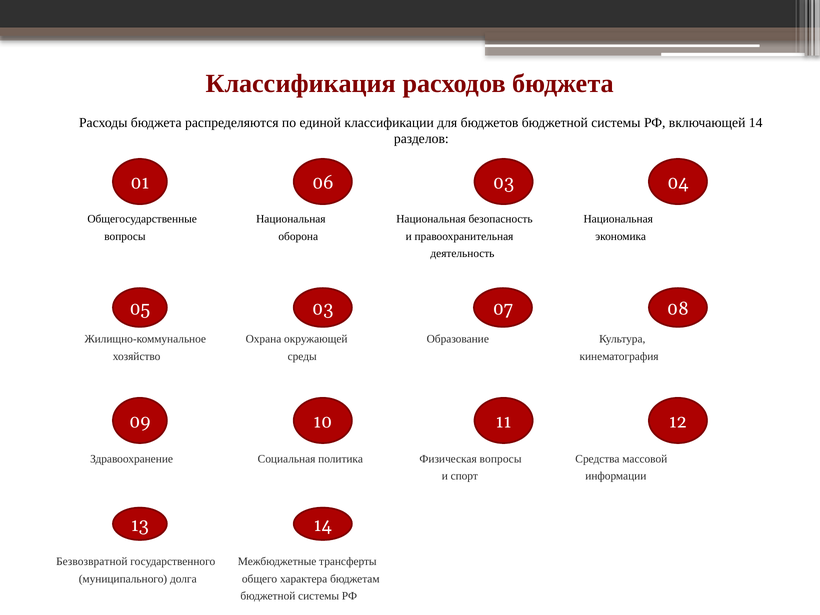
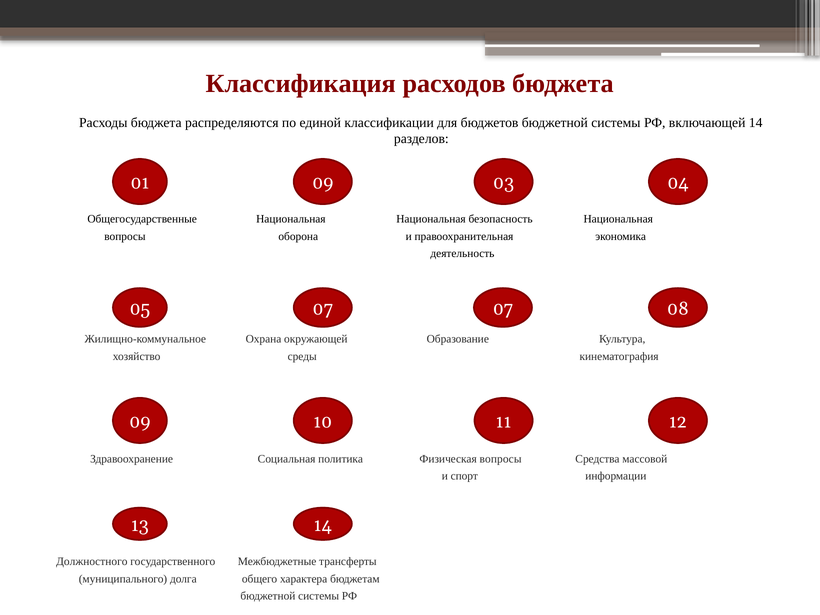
01 06: 06 -> 09
05 03: 03 -> 07
Безвозвратной: Безвозвратной -> Должностного
